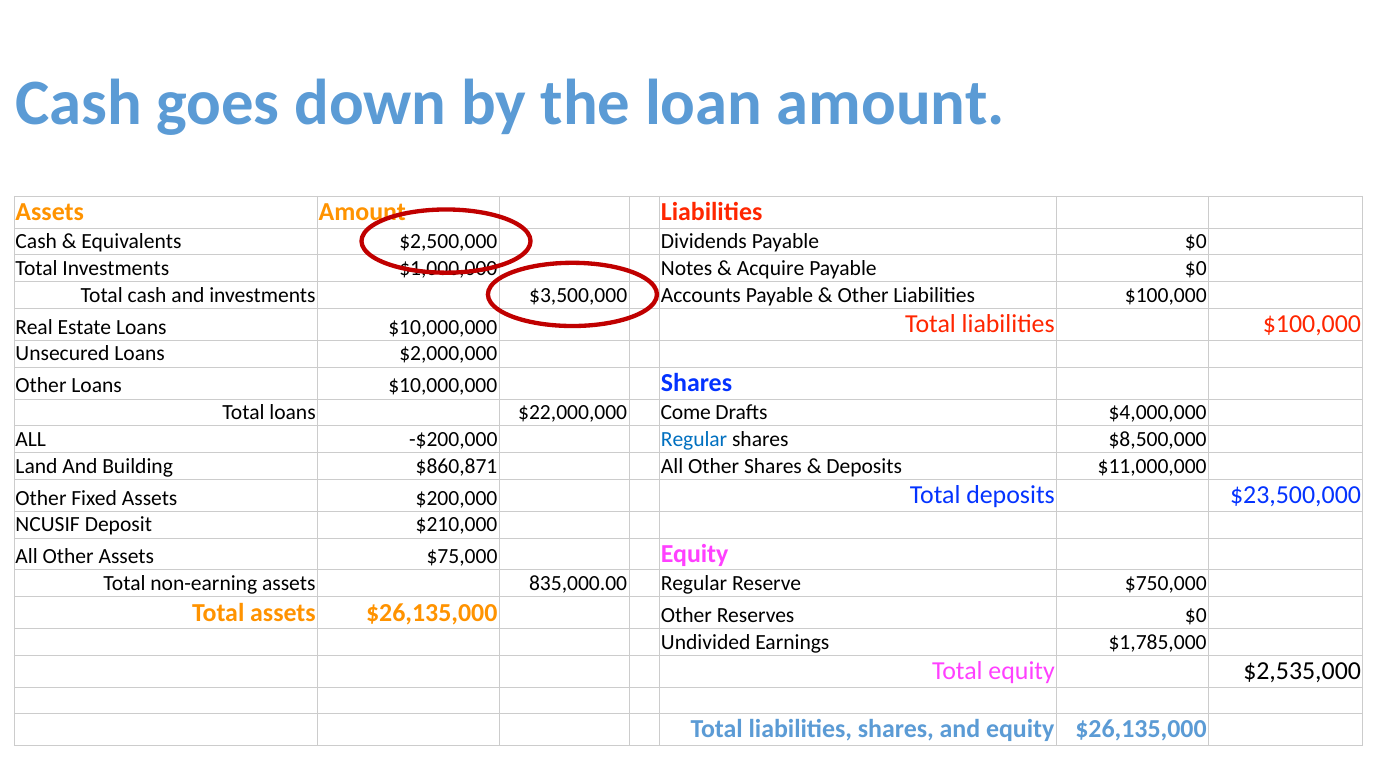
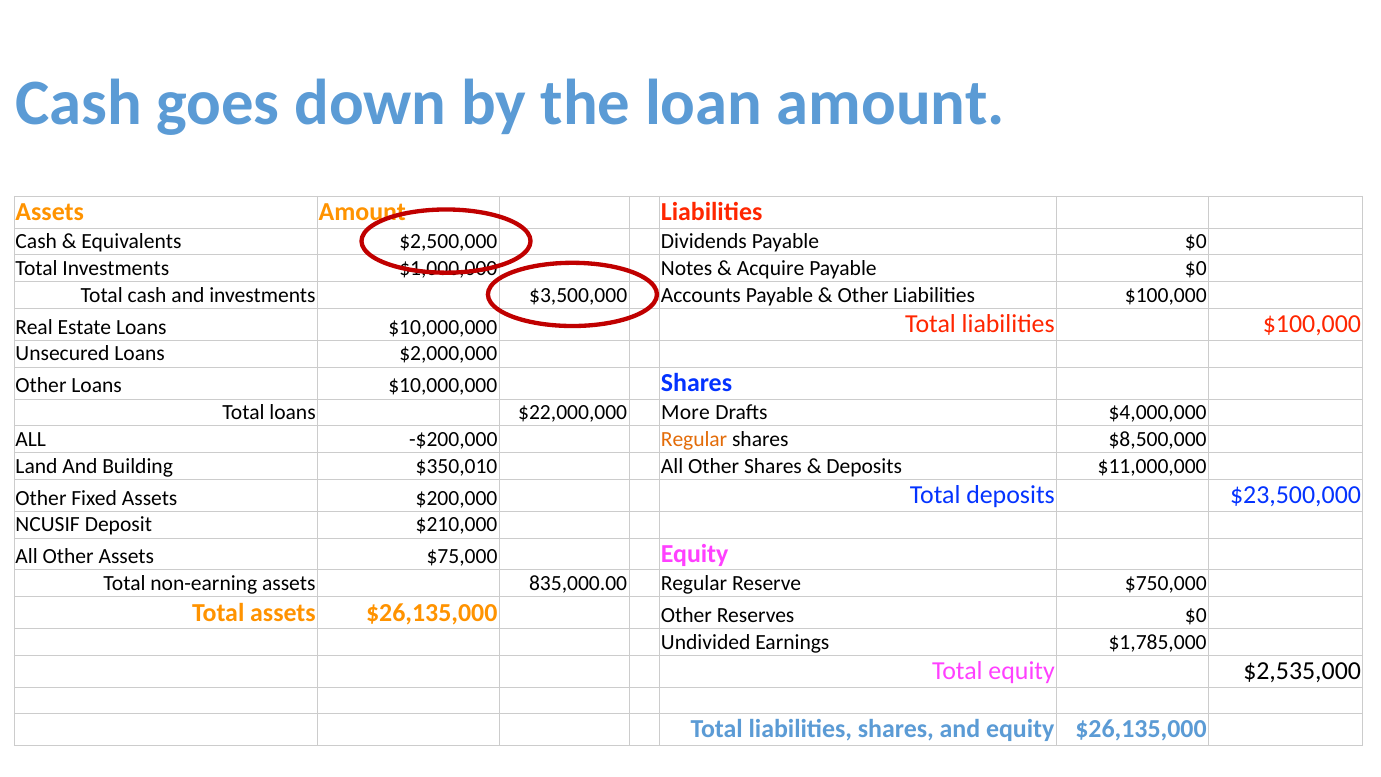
Come: Come -> More
Regular at (694, 439) colour: blue -> orange
$860,871: $860,871 -> $350,010
